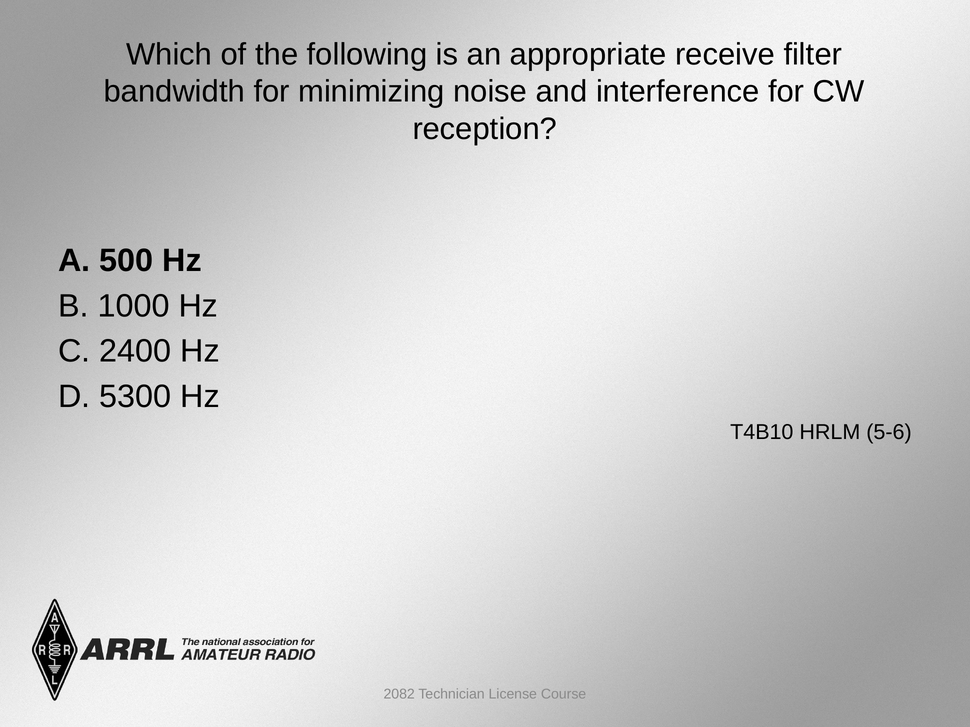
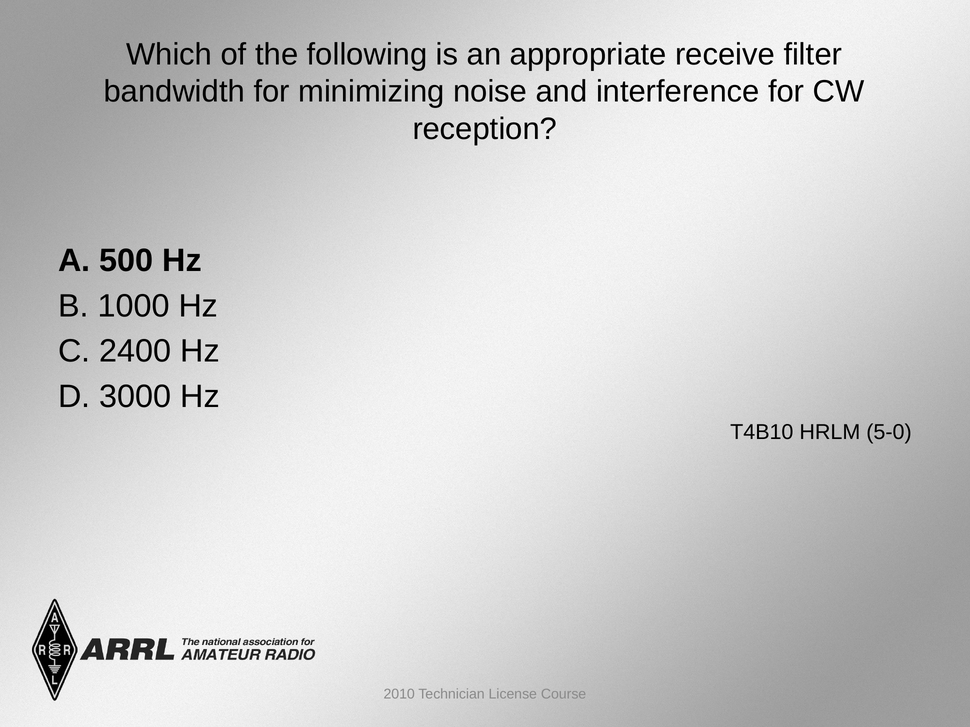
5300: 5300 -> 3000
5-6: 5-6 -> 5-0
2082: 2082 -> 2010
